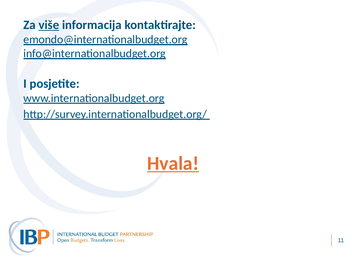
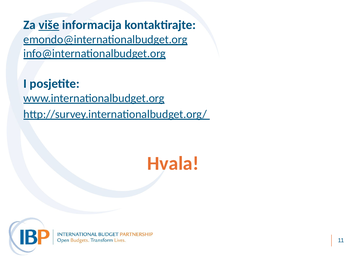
Hvala underline: present -> none
